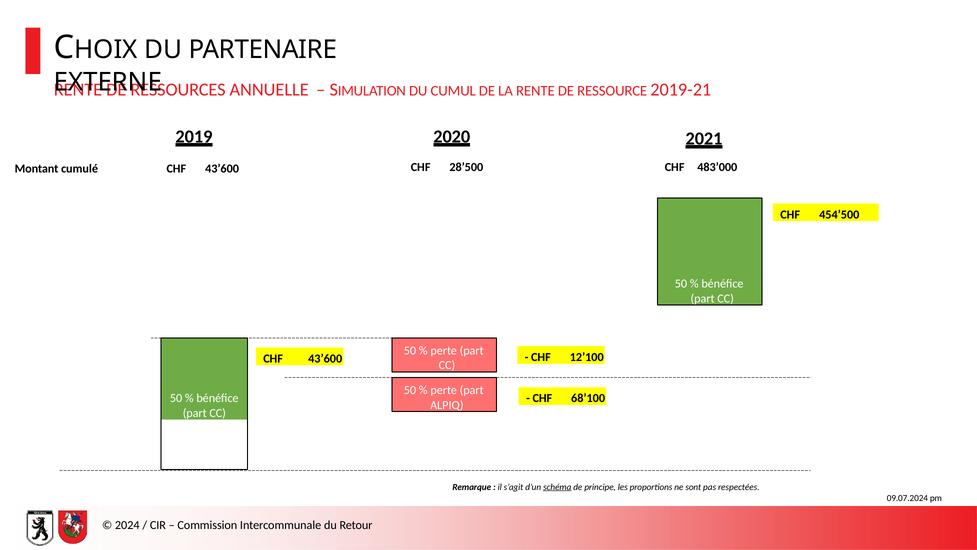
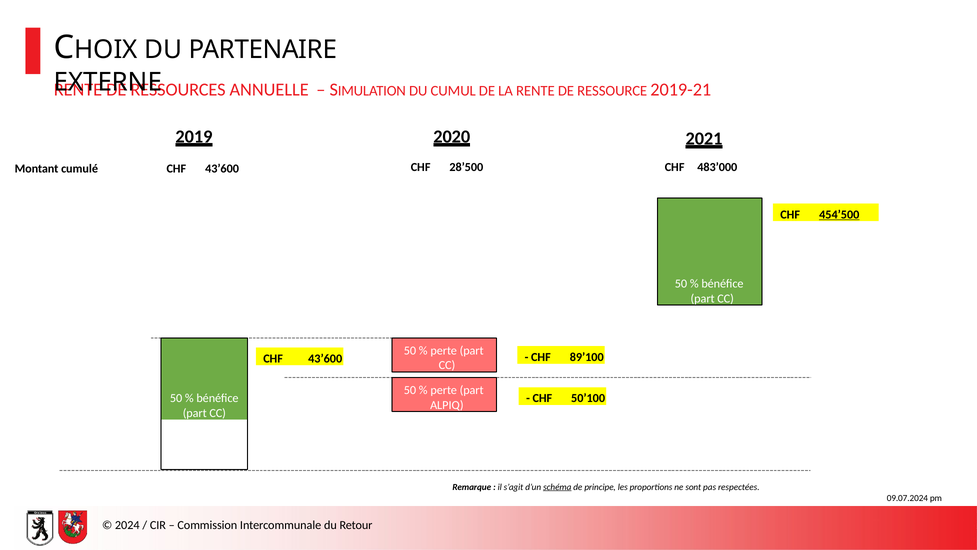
454’500 underline: none -> present
12’100: 12’100 -> 89’100
68’100: 68’100 -> 50’100
